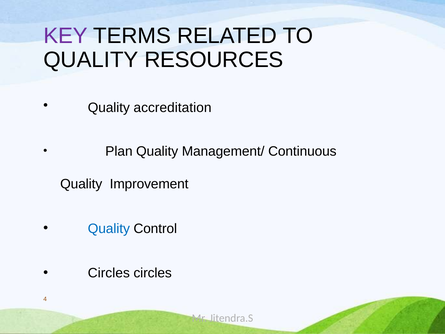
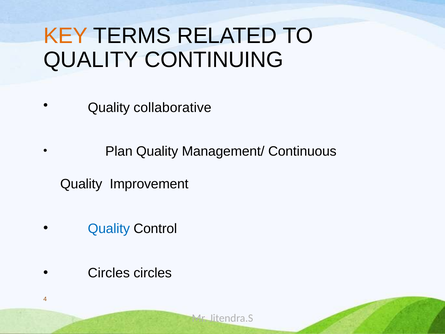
KEY colour: purple -> orange
RESOURCES: RESOURCES -> CONTINUING
accreditation: accreditation -> collaborative
